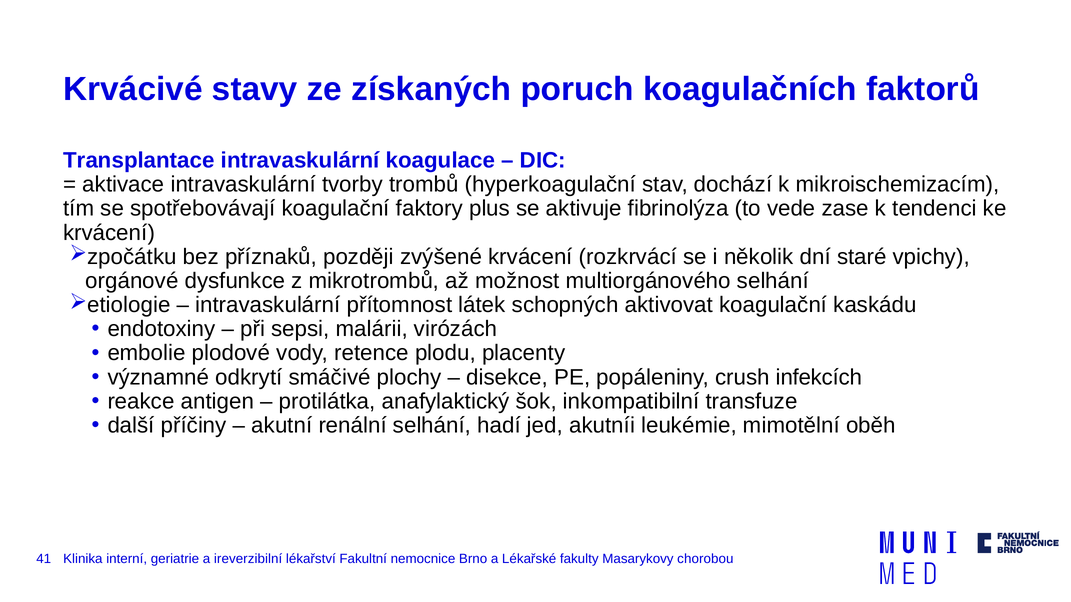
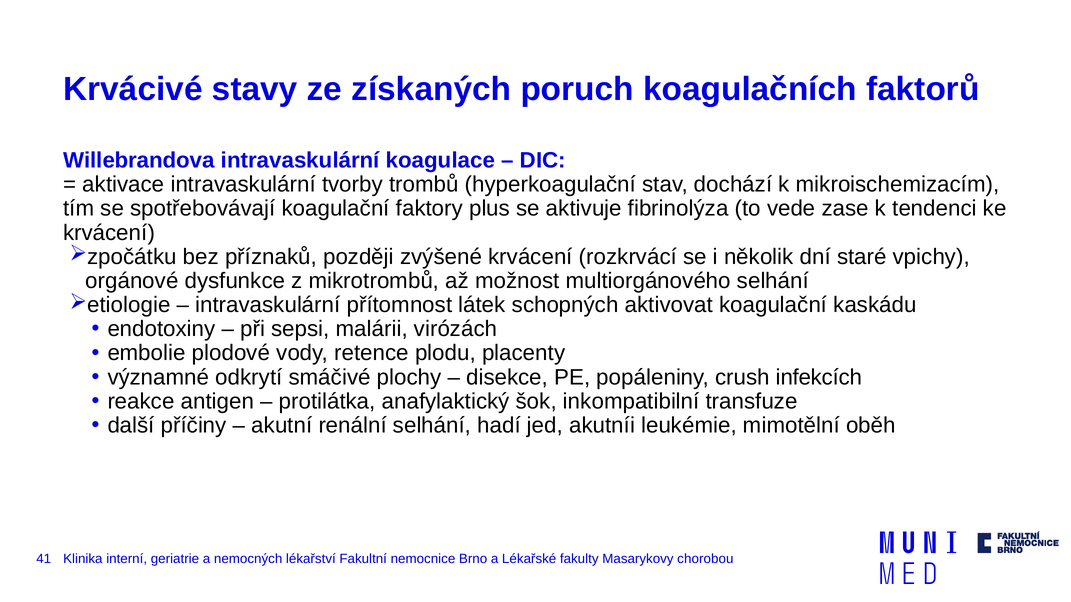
Transplantace: Transplantace -> Willebrandova
ireverzibilní: ireverzibilní -> nemocných
